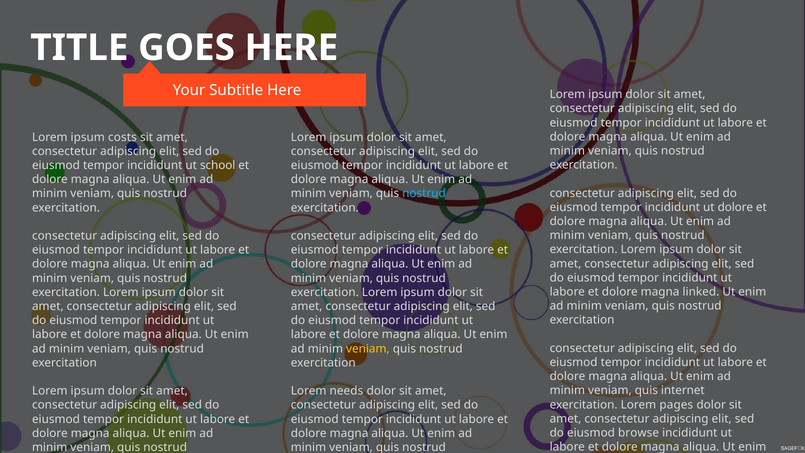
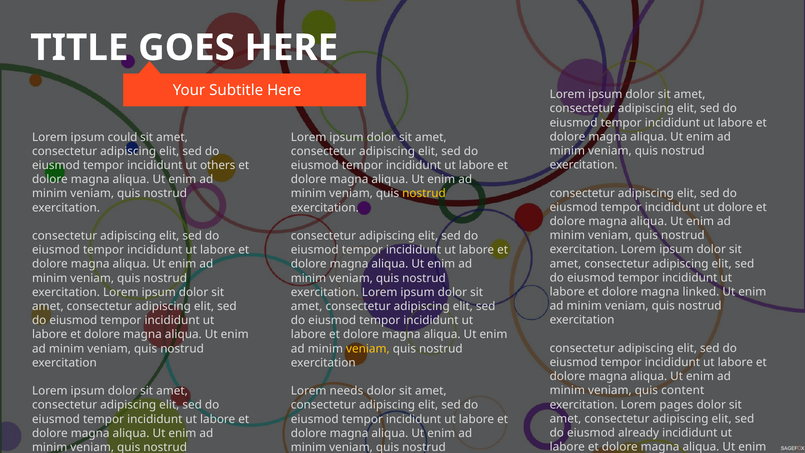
costs: costs -> could
school: school -> others
nostrud at (424, 193) colour: light blue -> yellow
internet: internet -> content
browse: browse -> already
